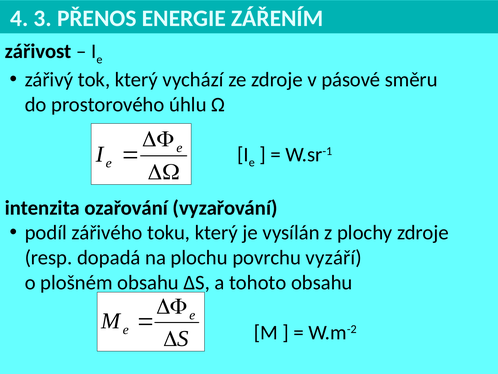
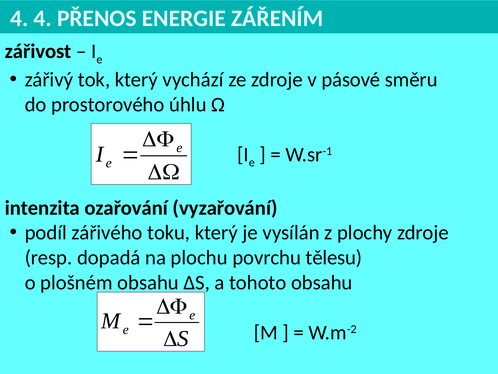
4 3: 3 -> 4
vyzáří: vyzáří -> tělesu
